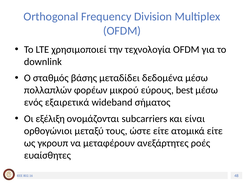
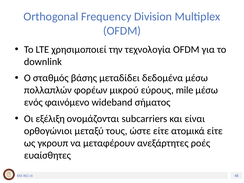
best: best -> mile
εξαιρετικά: εξαιρετικά -> φαινόμενο
